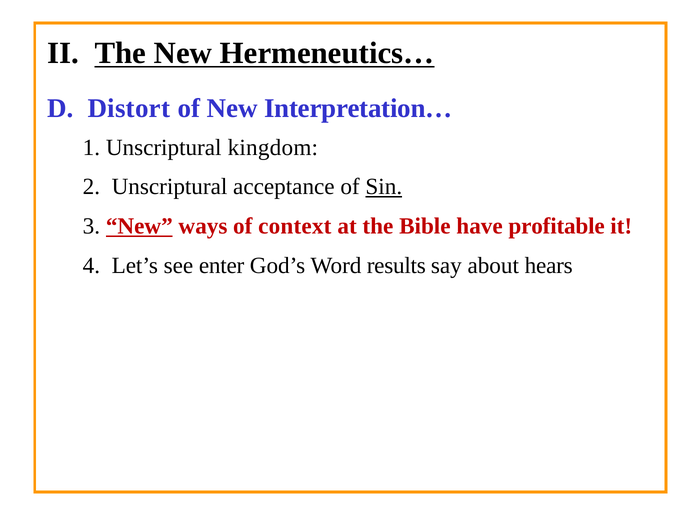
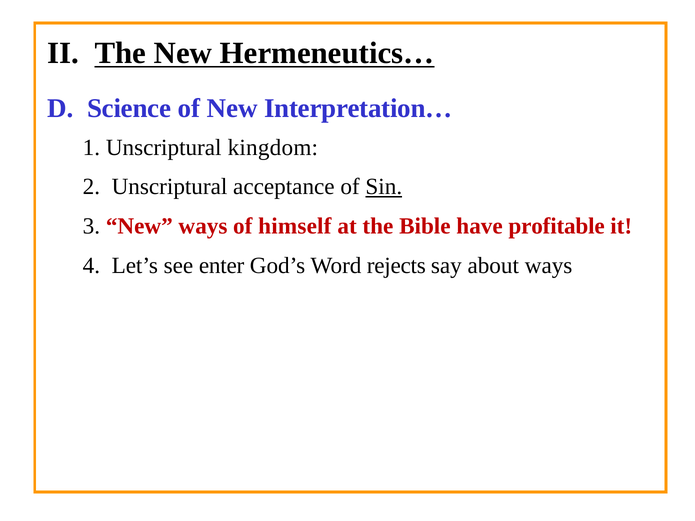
Distort: Distort -> Science
New at (139, 226) underline: present -> none
context: context -> himself
results: results -> rejects
about hears: hears -> ways
